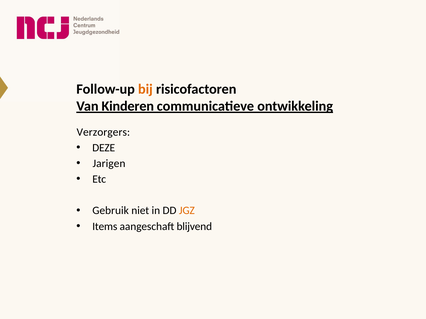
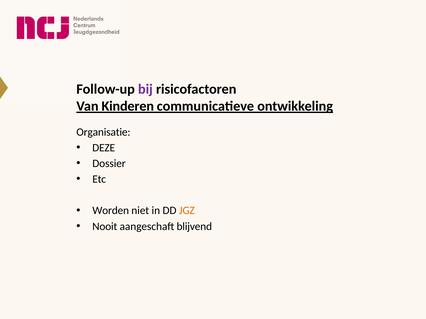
bij colour: orange -> purple
Verzorgers: Verzorgers -> Organisatie
Jarigen: Jarigen -> Dossier
Gebruik: Gebruik -> Worden
Items: Items -> Nooit
